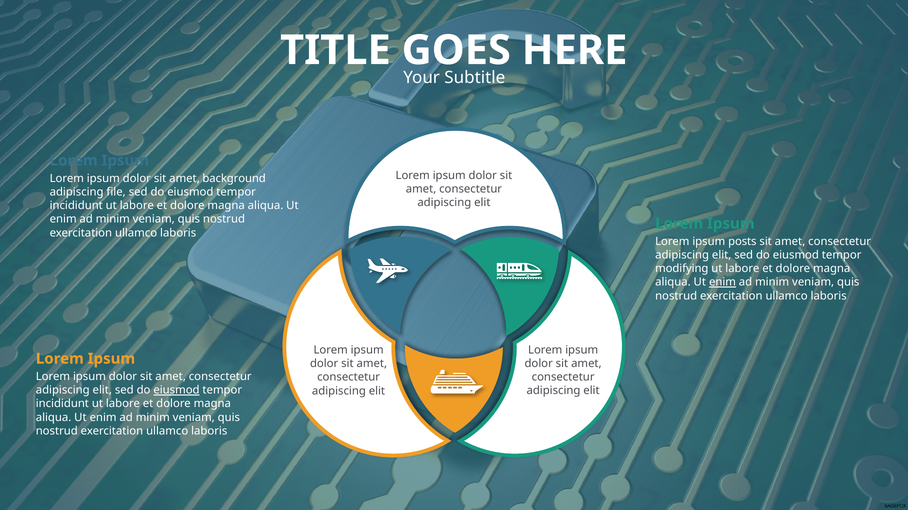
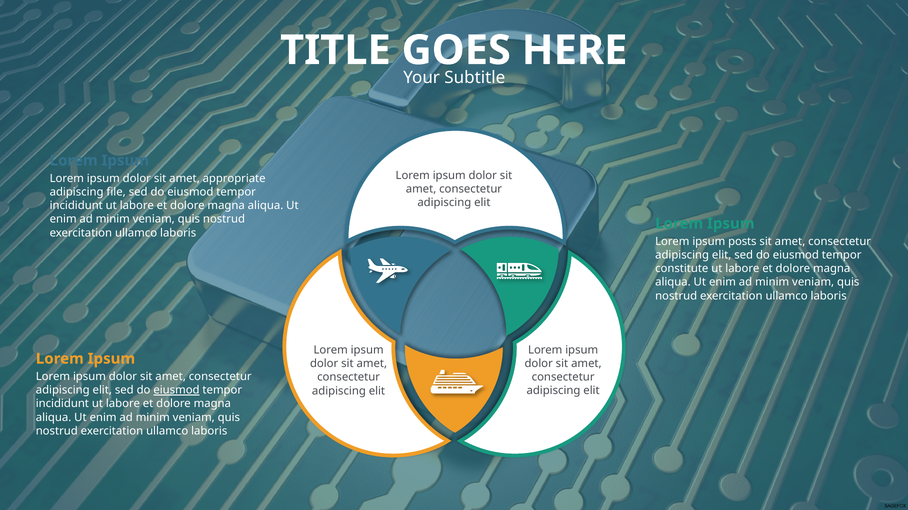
background: background -> appropriate
modifying: modifying -> constitute
enim at (722, 283) underline: present -> none
